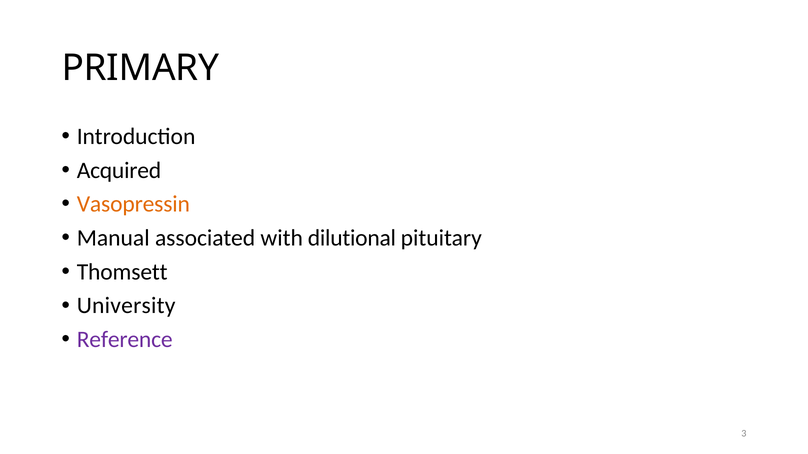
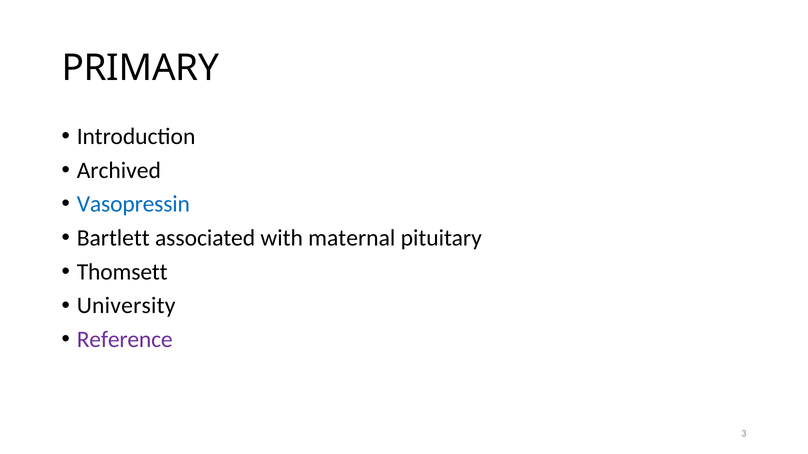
Acquired: Acquired -> Archived
Vasopressin colour: orange -> blue
Manual: Manual -> Bartlett
dilutional: dilutional -> maternal
